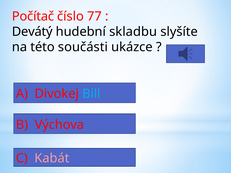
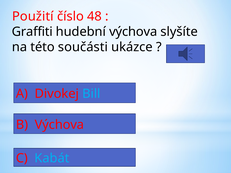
Počítač: Počítač -> Použití
77: 77 -> 48
Devátý: Devátý -> Graffiti
hudební skladbu: skladbu -> výchova
Kabát colour: pink -> light blue
